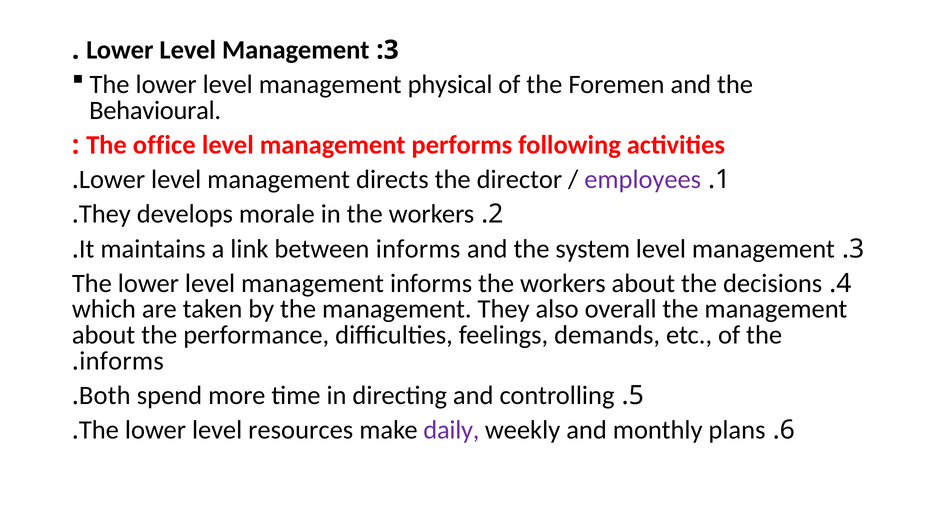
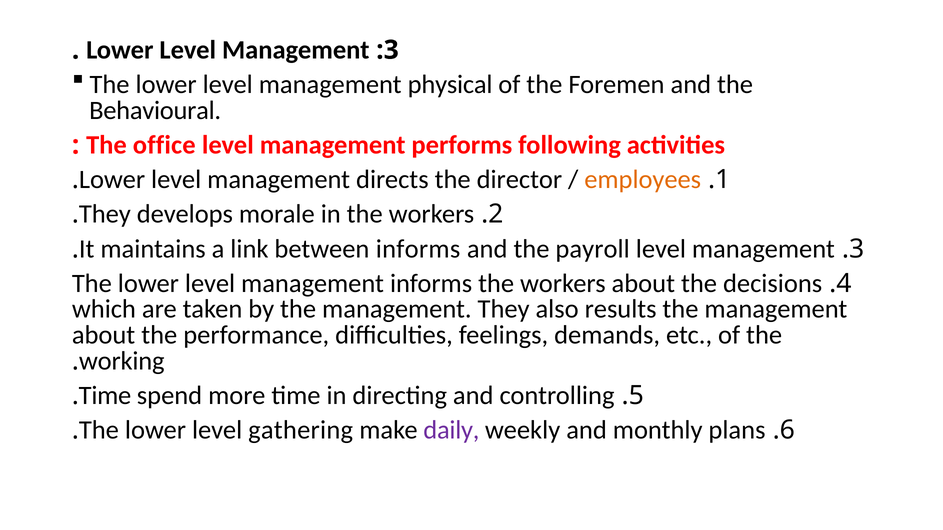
employees colour: purple -> orange
system: system -> payroll
overall: overall -> results
informs at (122, 361): informs -> working
Both at (105, 396): Both -> Time
resources: resources -> gathering
